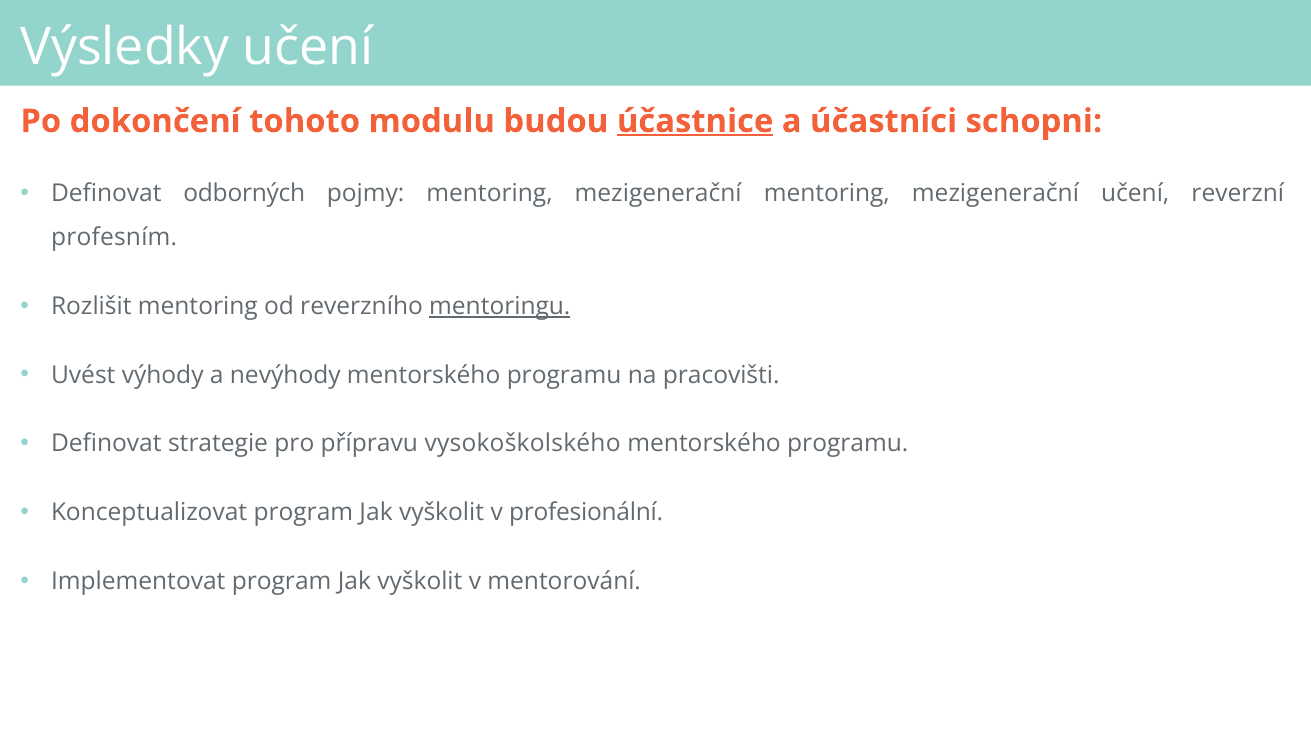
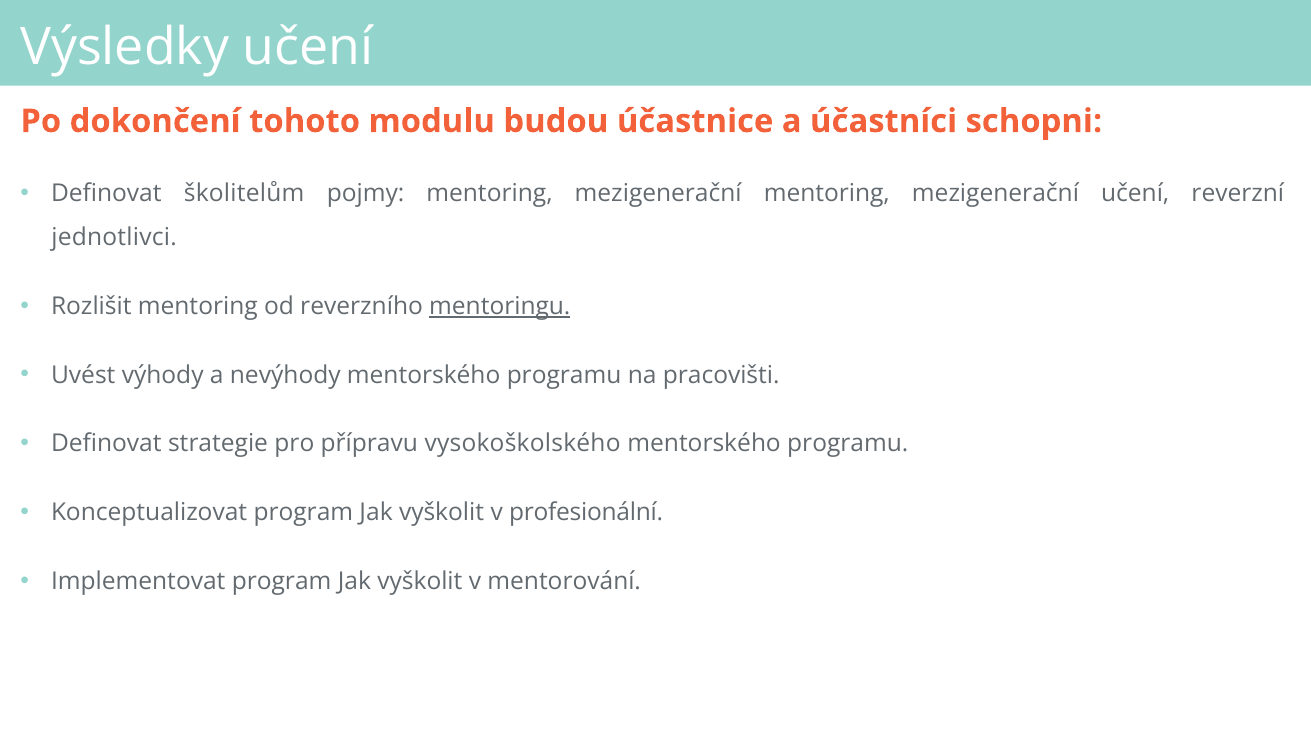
účastnice underline: present -> none
odborných: odborných -> školitelům
profesním: profesním -> jednotlivci
